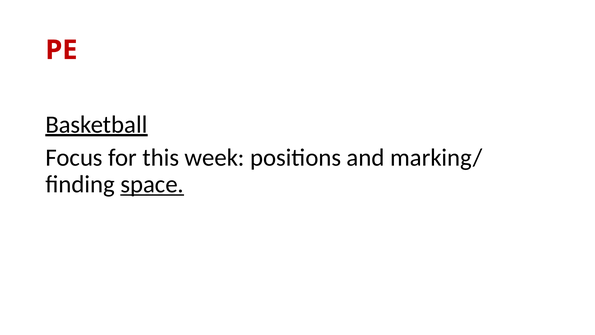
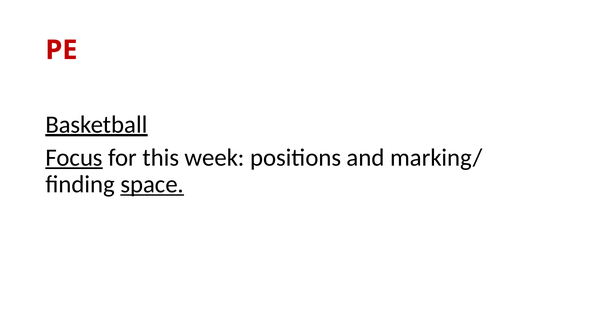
Focus underline: none -> present
